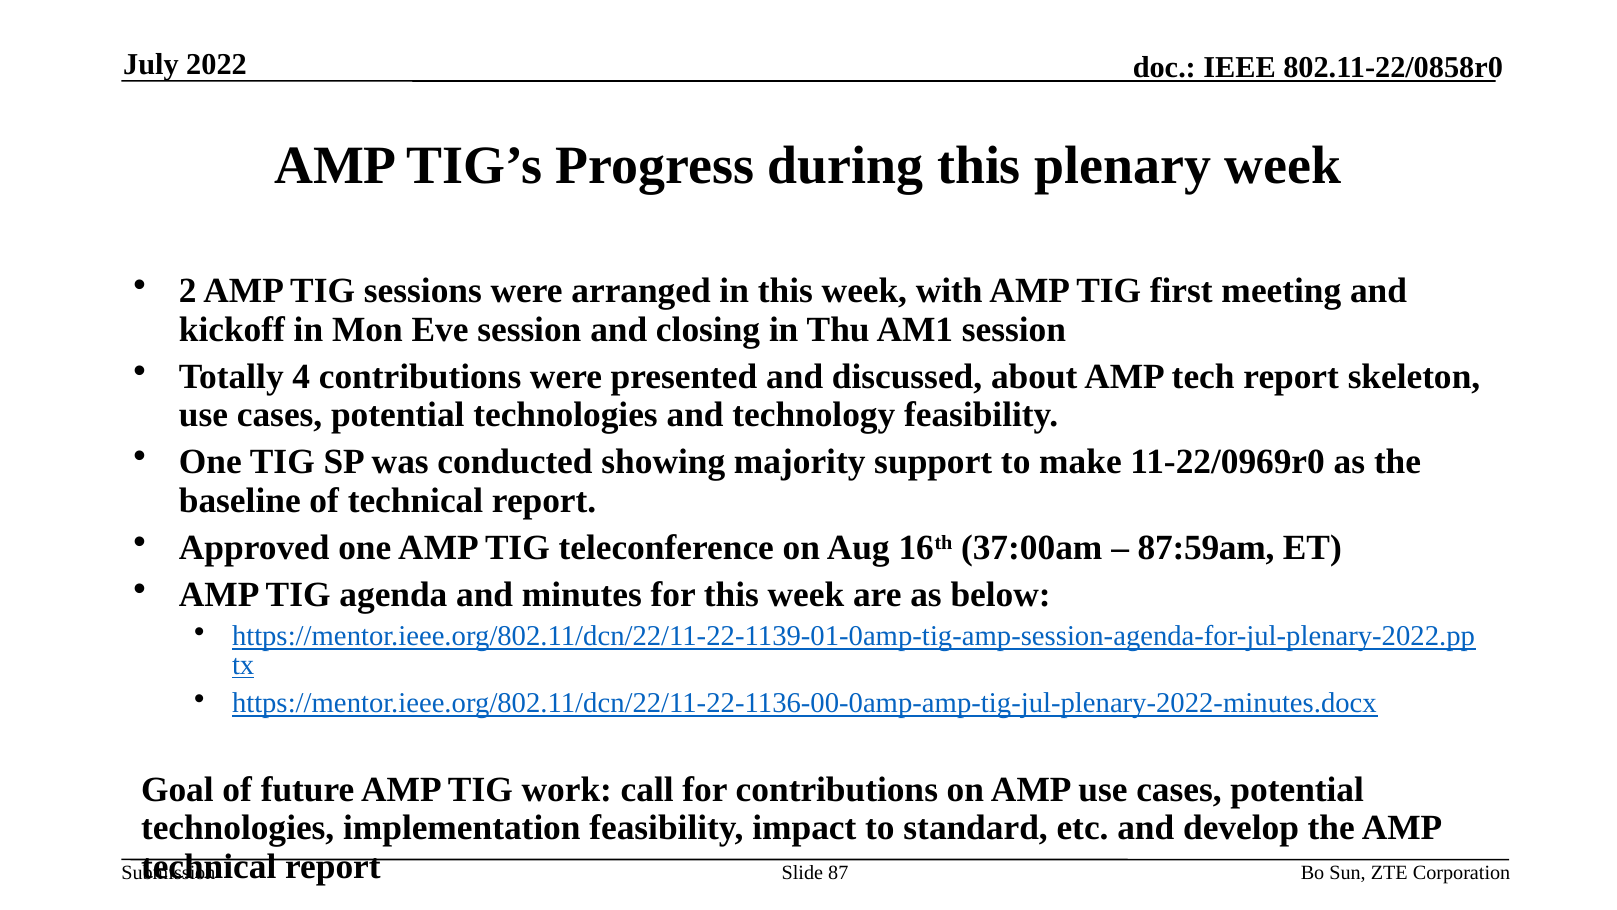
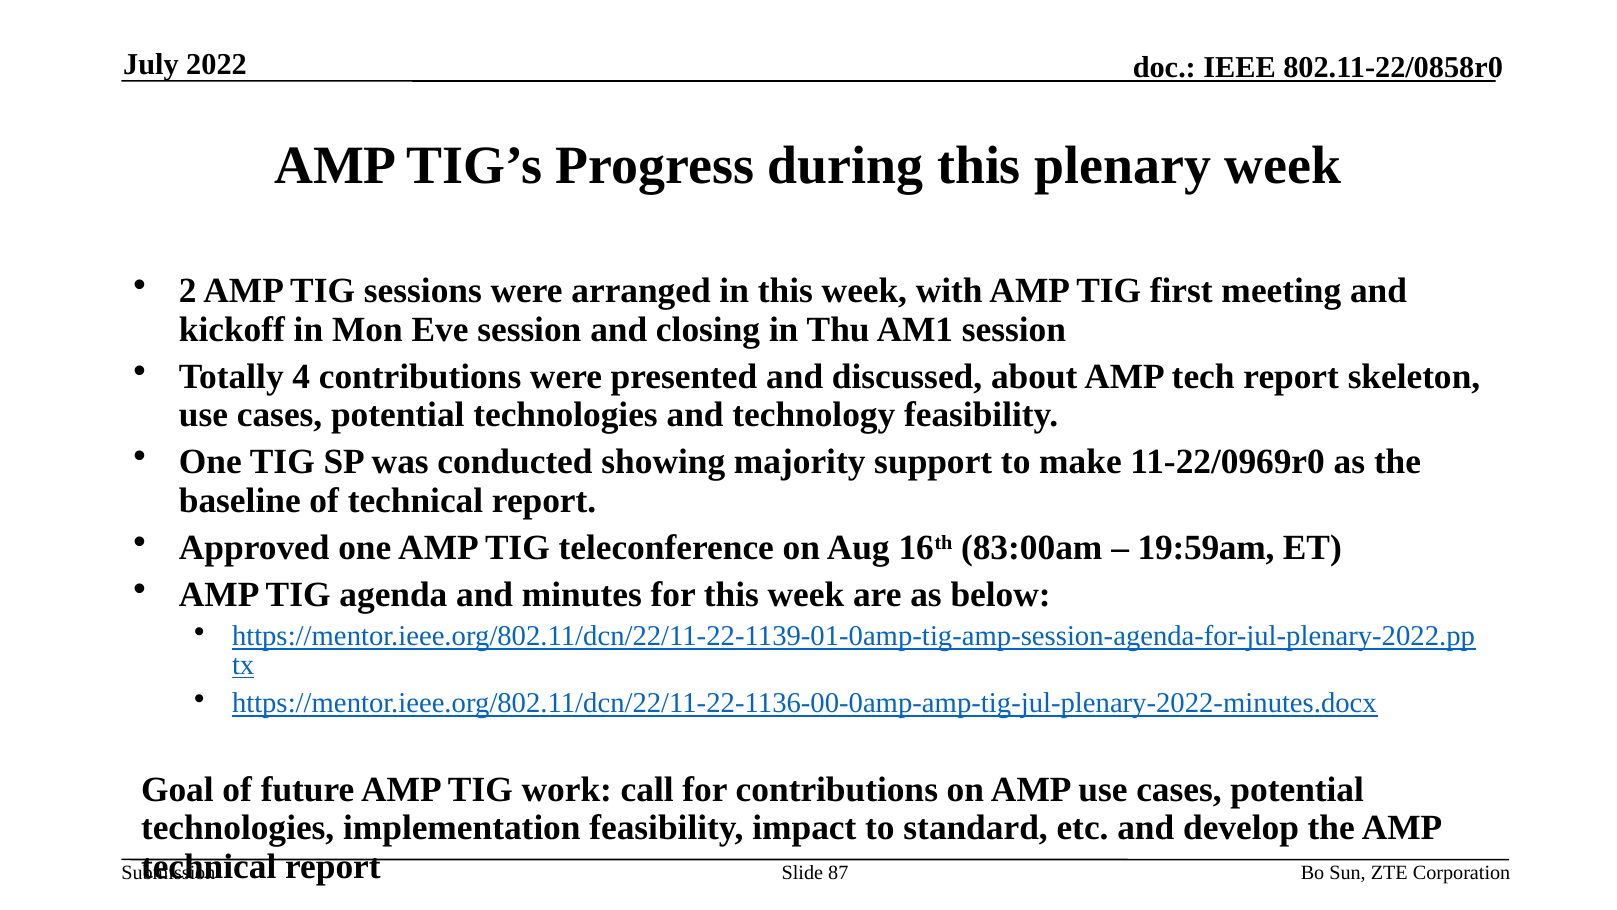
37:00am: 37:00am -> 83:00am
87:59am: 87:59am -> 19:59am
